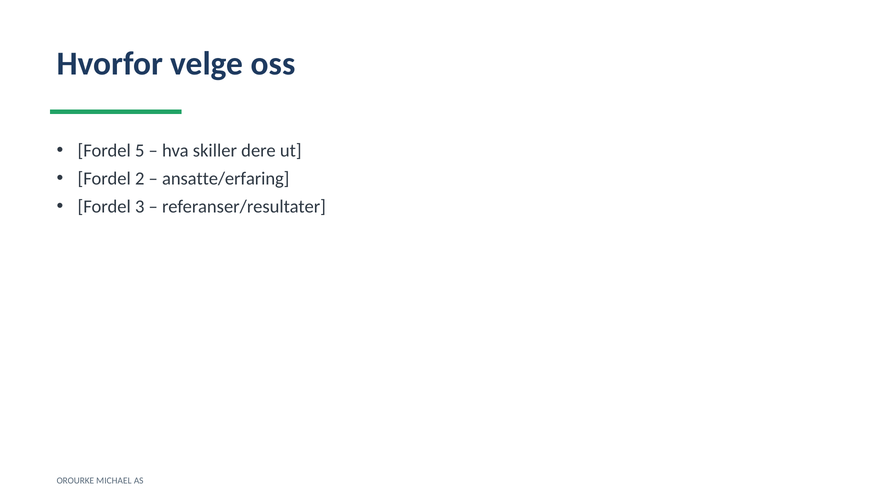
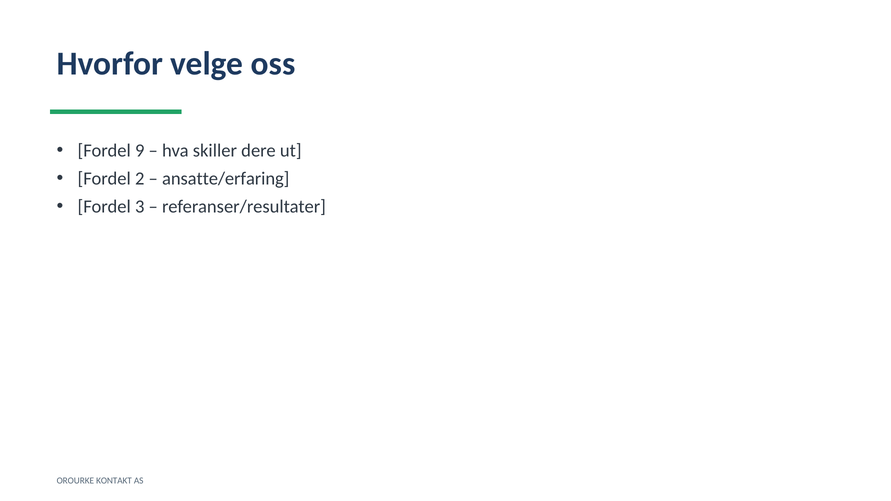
5: 5 -> 9
MICHAEL: MICHAEL -> KONTAKT
